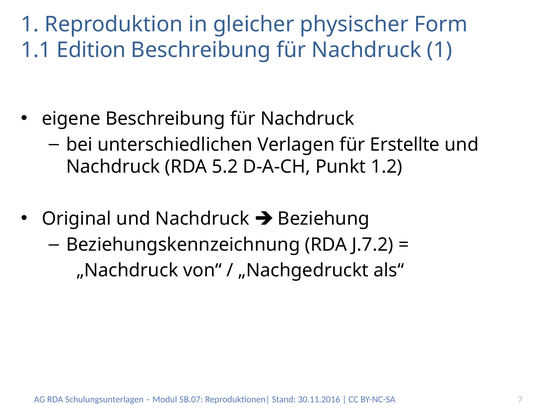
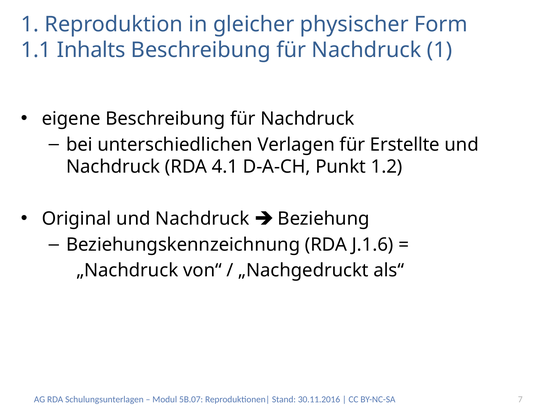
Edition: Edition -> Inhalts
5.2: 5.2 -> 4.1
J.7.2: J.7.2 -> J.1.6
